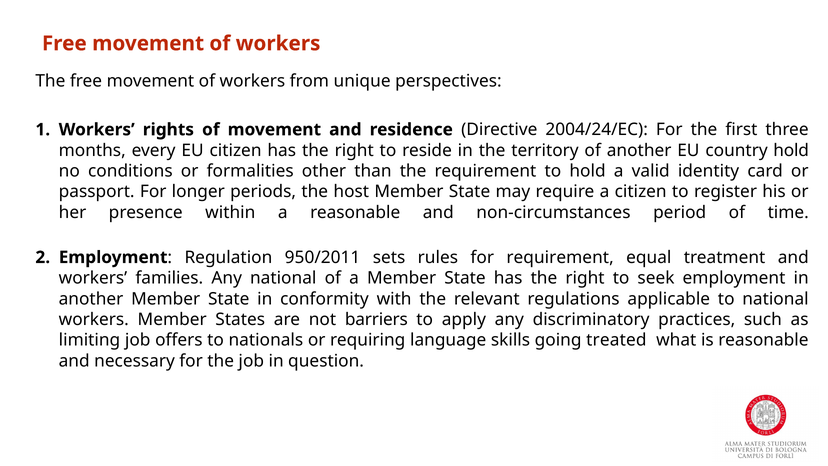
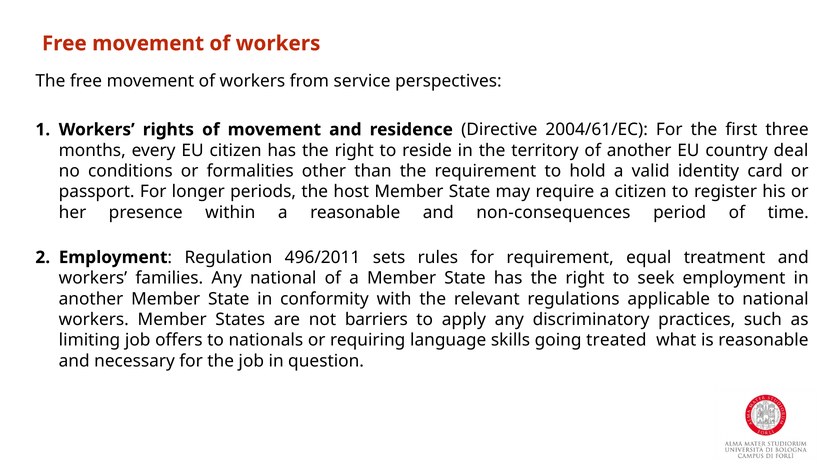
unique: unique -> service
2004/24/EC: 2004/24/EC -> 2004/61/EC
country hold: hold -> deal
non-circumstances: non-circumstances -> non-consequences
950/2011: 950/2011 -> 496/2011
